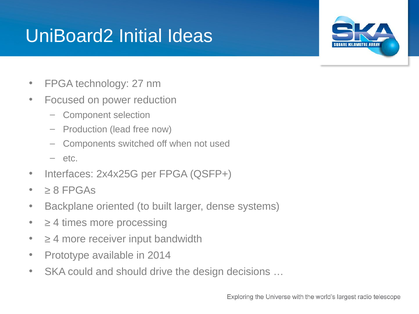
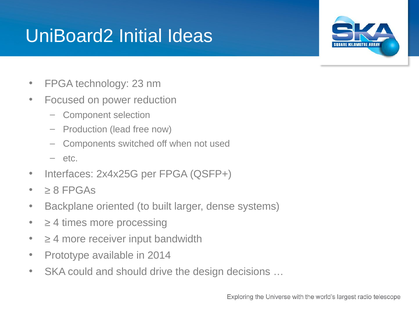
27: 27 -> 23
